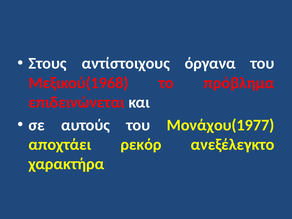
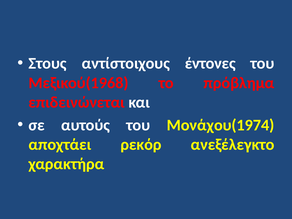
όργανα: όργανα -> έντονες
Μονάχου(1977: Μονάχου(1977 -> Μονάχου(1974
